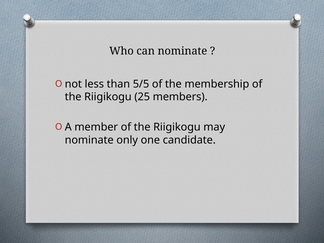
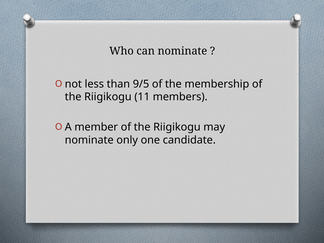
5/5: 5/5 -> 9/5
25: 25 -> 11
